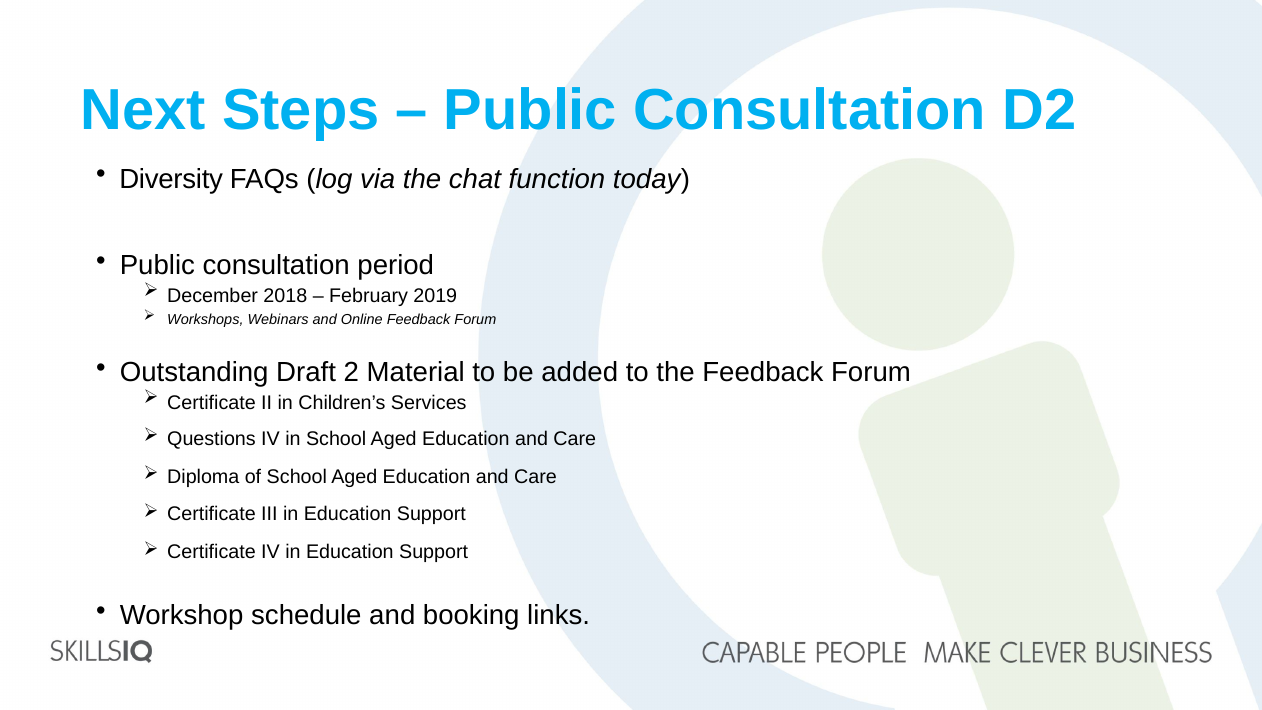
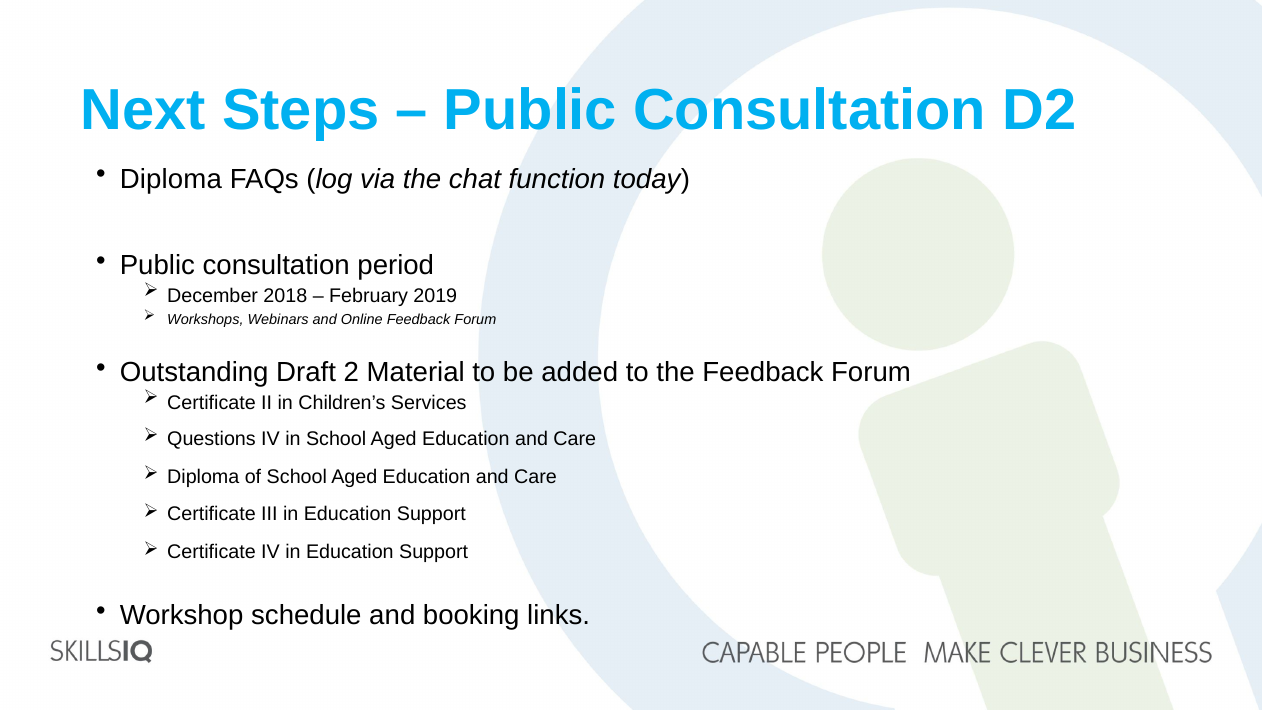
Diversity at (171, 179): Diversity -> Diploma
